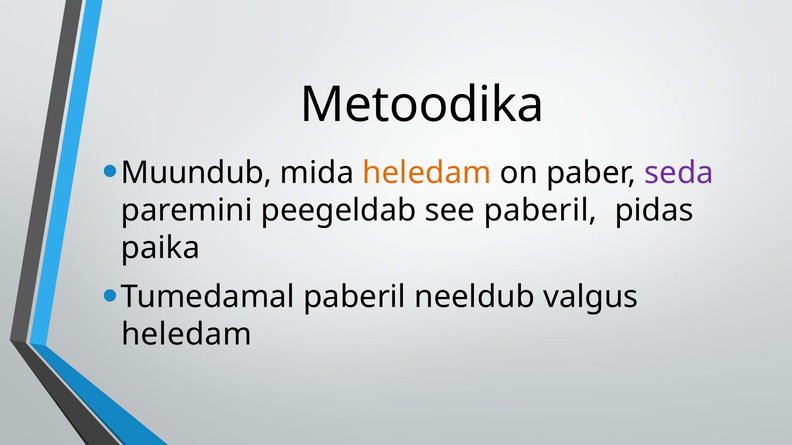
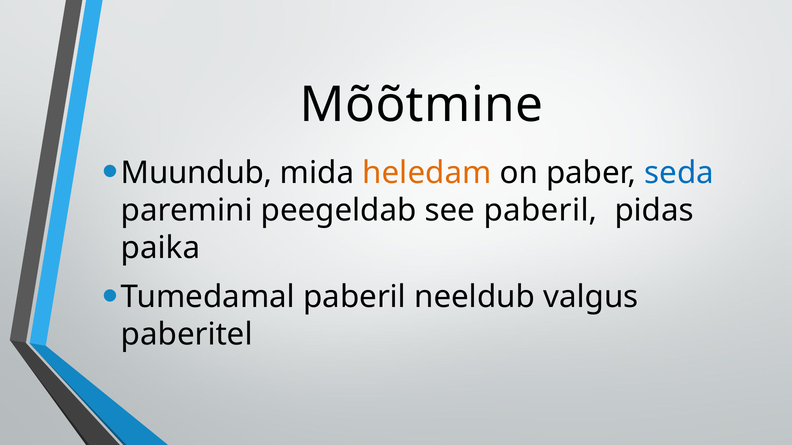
Metoodika: Metoodika -> Mõõtmine
seda colour: purple -> blue
heledam at (187, 335): heledam -> paberitel
